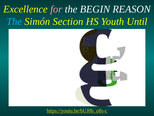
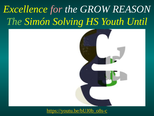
BEGIN: BEGIN -> GROW
The at (14, 21) colour: light blue -> light green
Section: Section -> Solving
